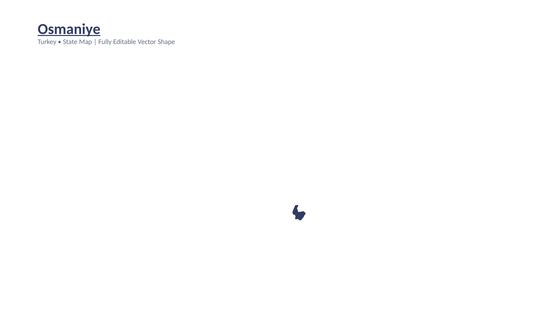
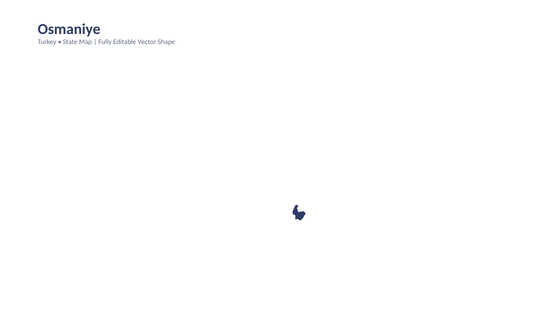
Osmaniye underline: present -> none
